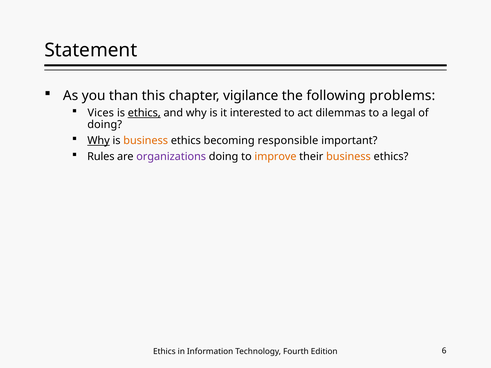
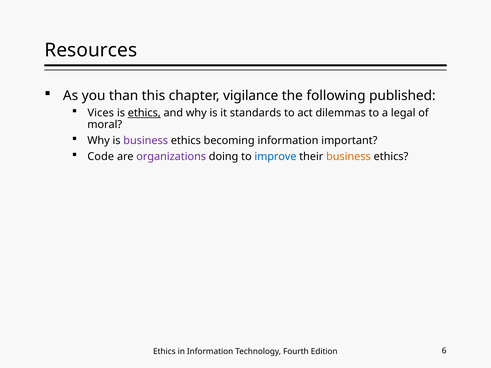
Statement: Statement -> Resources
problems: problems -> published
interested: interested -> standards
doing at (105, 125): doing -> moral
Why at (99, 141) underline: present -> none
business at (146, 141) colour: orange -> purple
becoming responsible: responsible -> information
Rules: Rules -> Code
improve colour: orange -> blue
